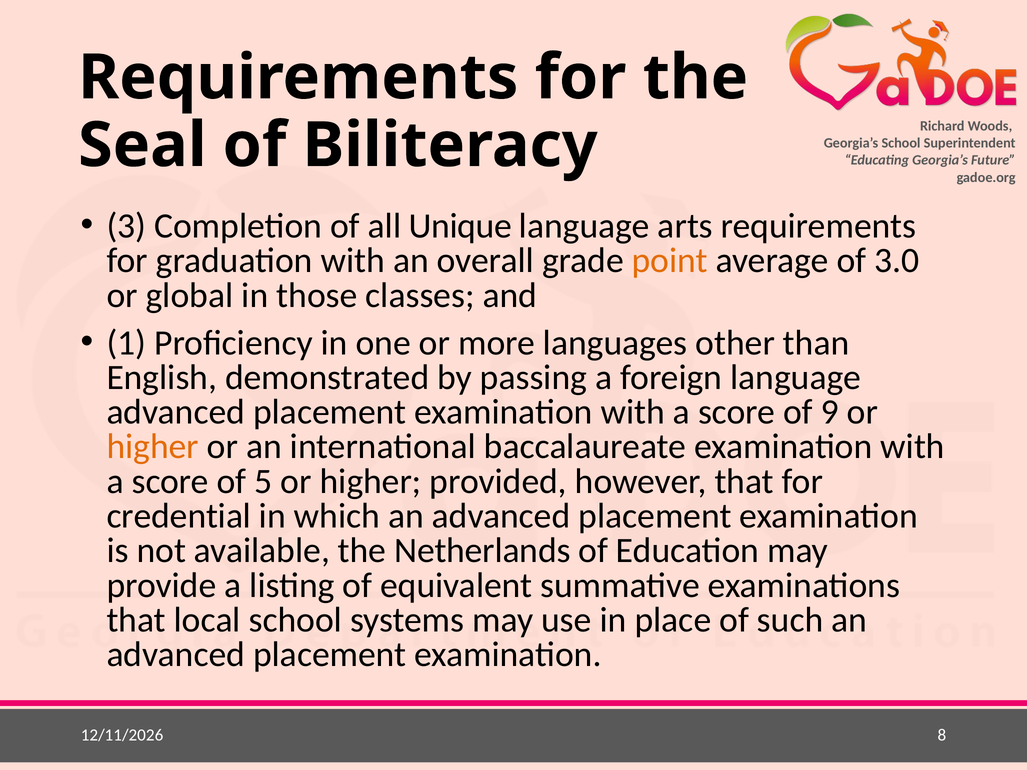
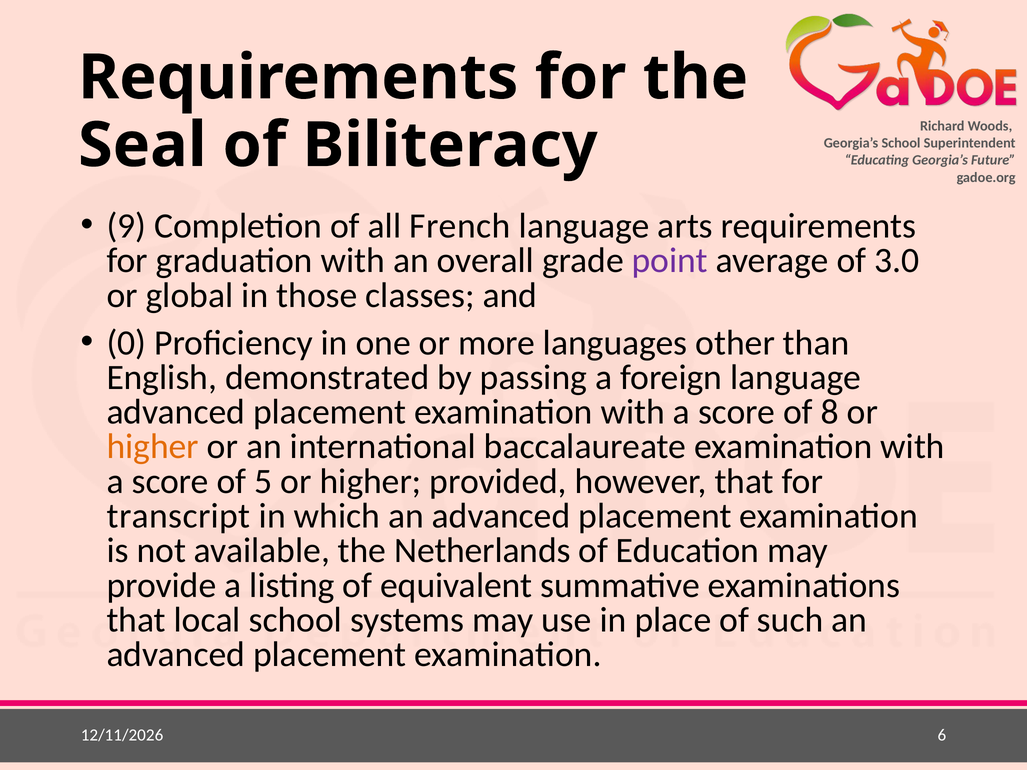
3: 3 -> 9
Unique: Unique -> French
point colour: orange -> purple
1: 1 -> 0
9: 9 -> 8
credential: credential -> transcript
8: 8 -> 6
